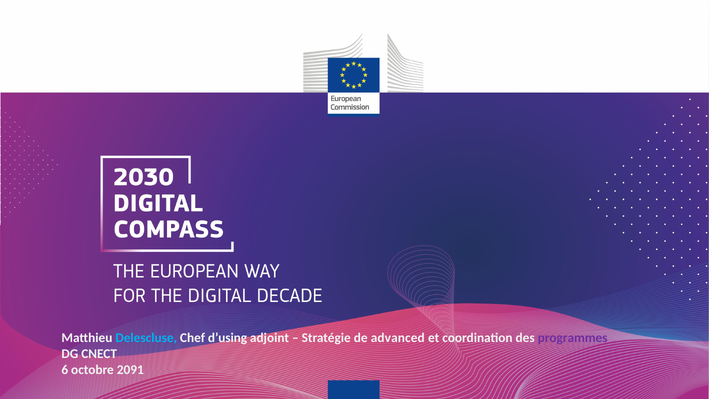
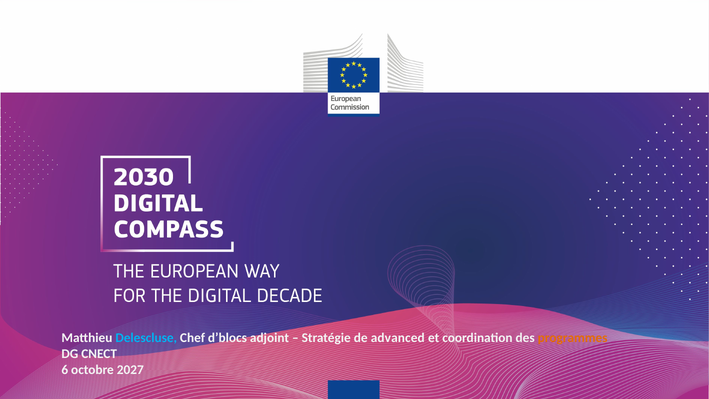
d’using: d’using -> d’blocs
programmes colour: purple -> orange
2091: 2091 -> 2027
